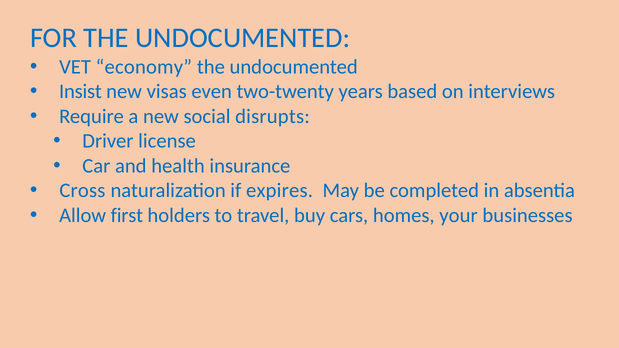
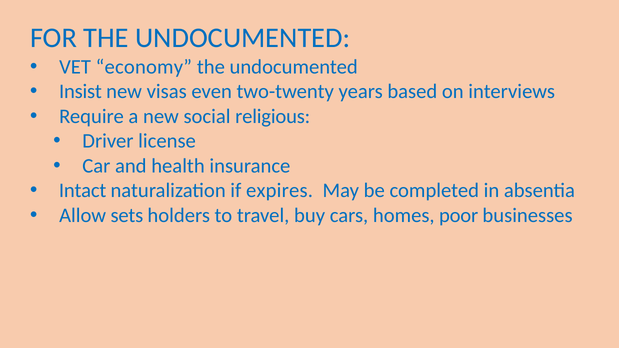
disrupts: disrupts -> religious
Cross: Cross -> Intact
first: first -> sets
your: your -> poor
